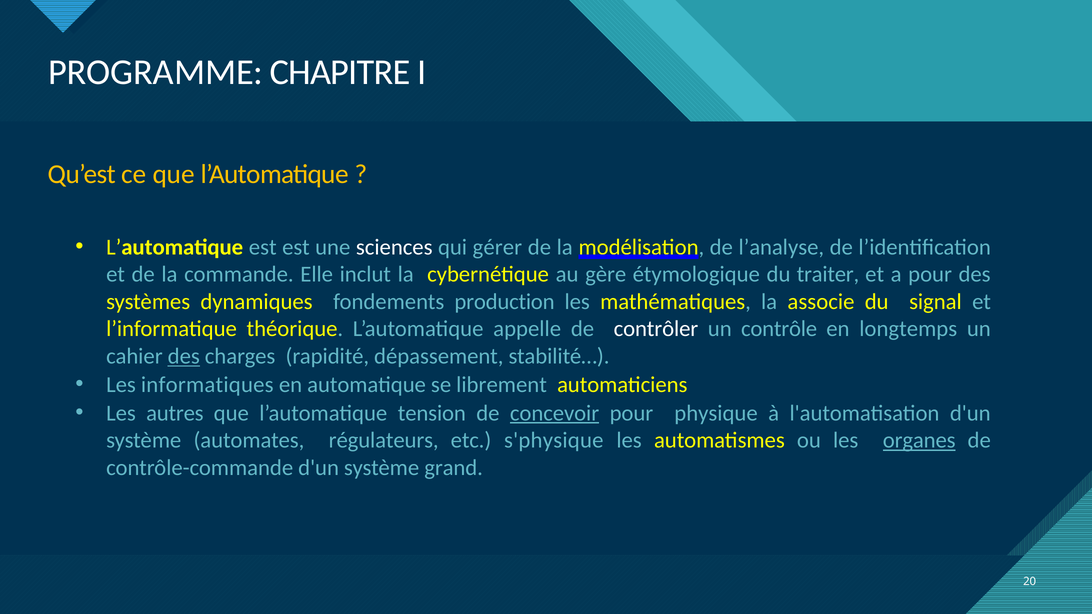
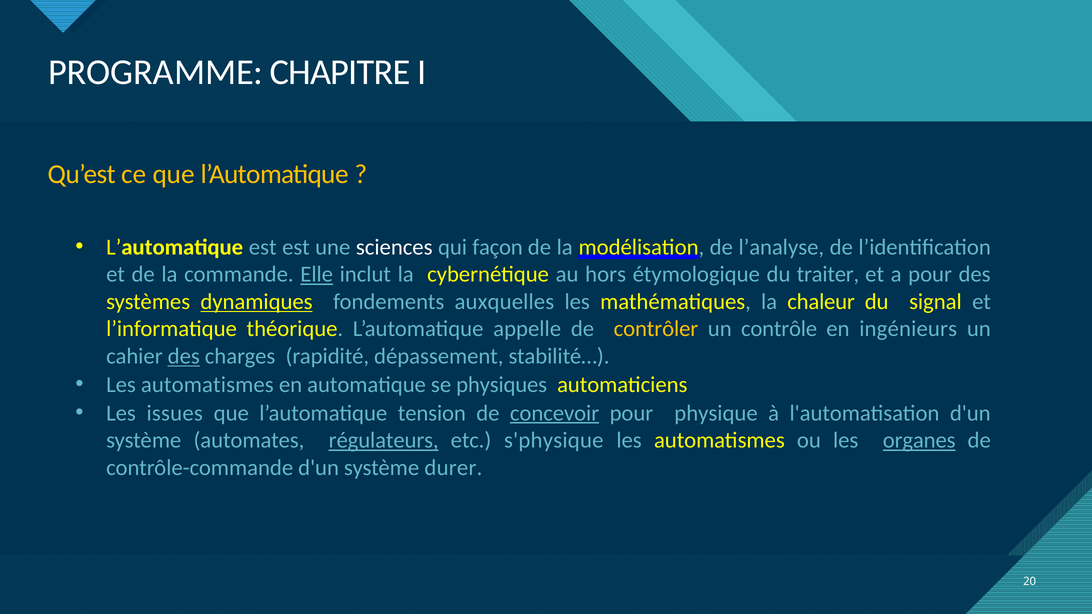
gérer: gérer -> façon
Elle underline: none -> present
gère: gère -> hors
dynamiques underline: none -> present
production: production -> auxquelles
associe: associe -> chaleur
contrôler colour: white -> yellow
longtemps: longtemps -> ingénieurs
informatiques at (207, 385): informatiques -> automatismes
librement: librement -> physiques
autres: autres -> issues
régulateurs underline: none -> present
grand: grand -> durer
